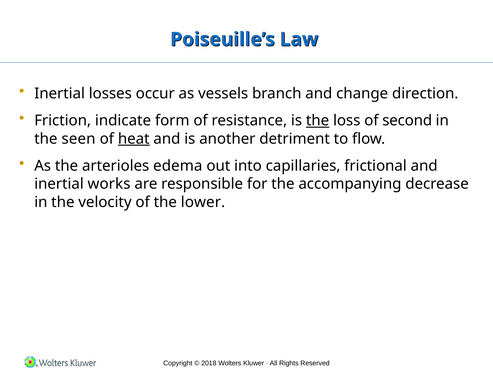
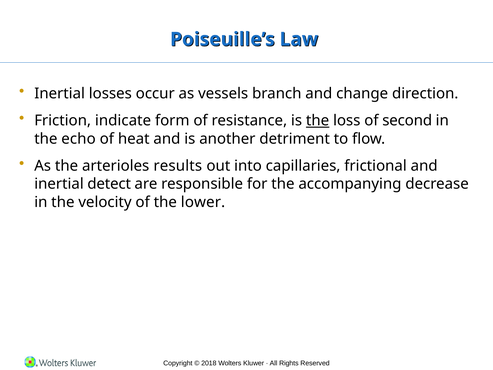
seen: seen -> echo
heat underline: present -> none
edema: edema -> results
works: works -> detect
